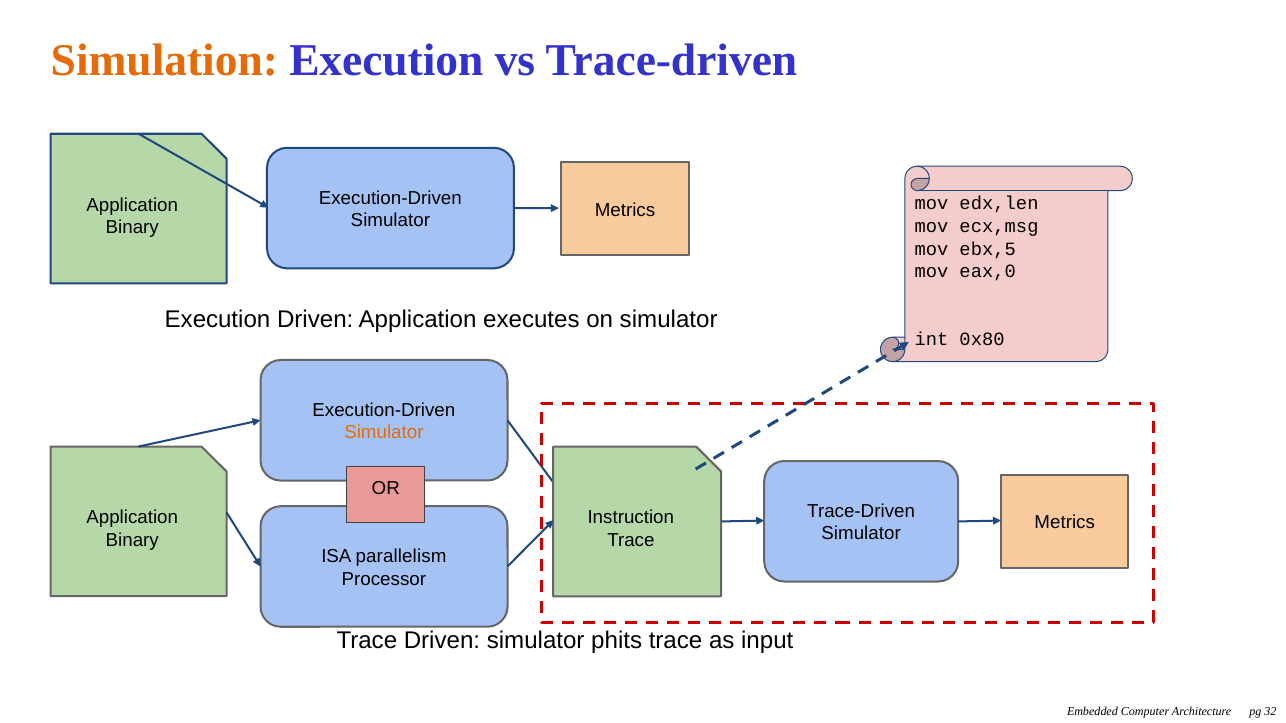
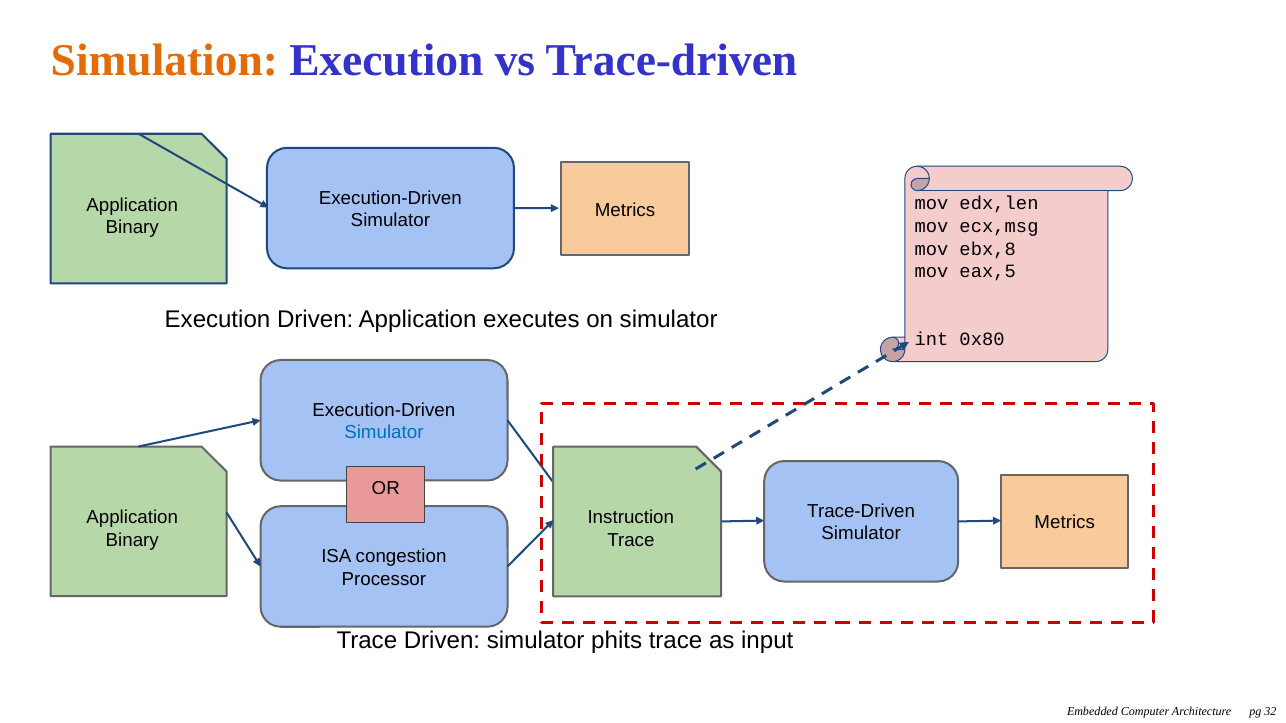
ebx,5: ebx,5 -> ebx,8
eax,0: eax,0 -> eax,5
Simulator at (384, 433) colour: orange -> blue
parallelism: parallelism -> congestion
